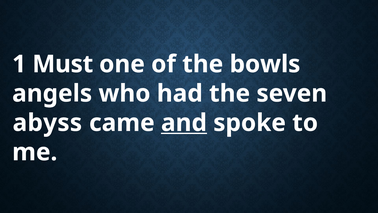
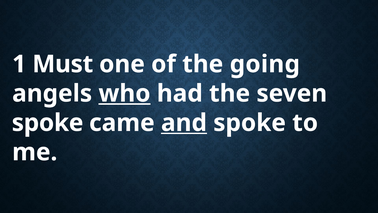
bowls: bowls -> going
who underline: none -> present
abyss at (47, 123): abyss -> spoke
